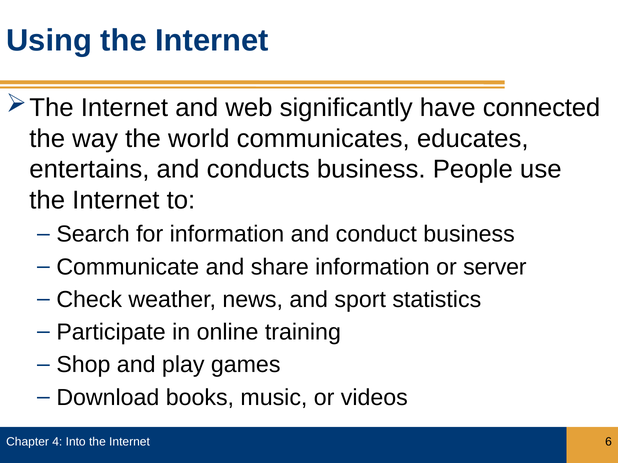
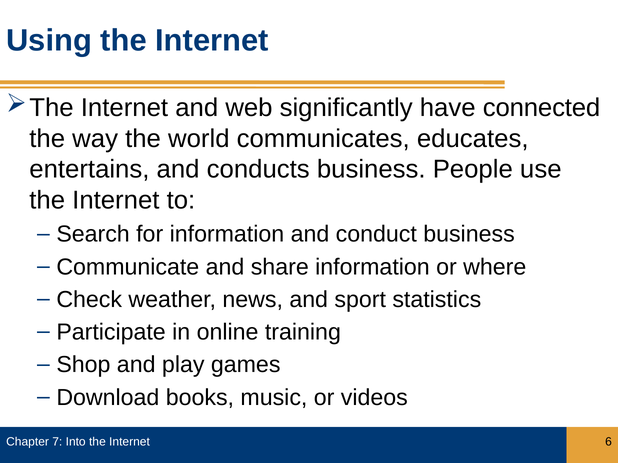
server: server -> where
4: 4 -> 7
